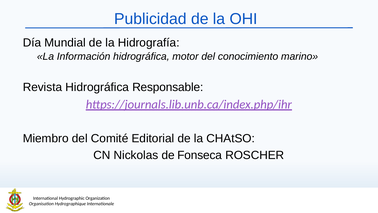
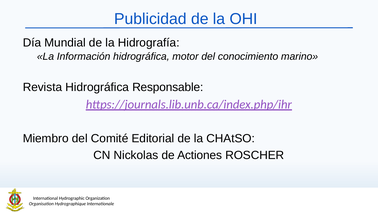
Fonseca: Fonseca -> Actiones
